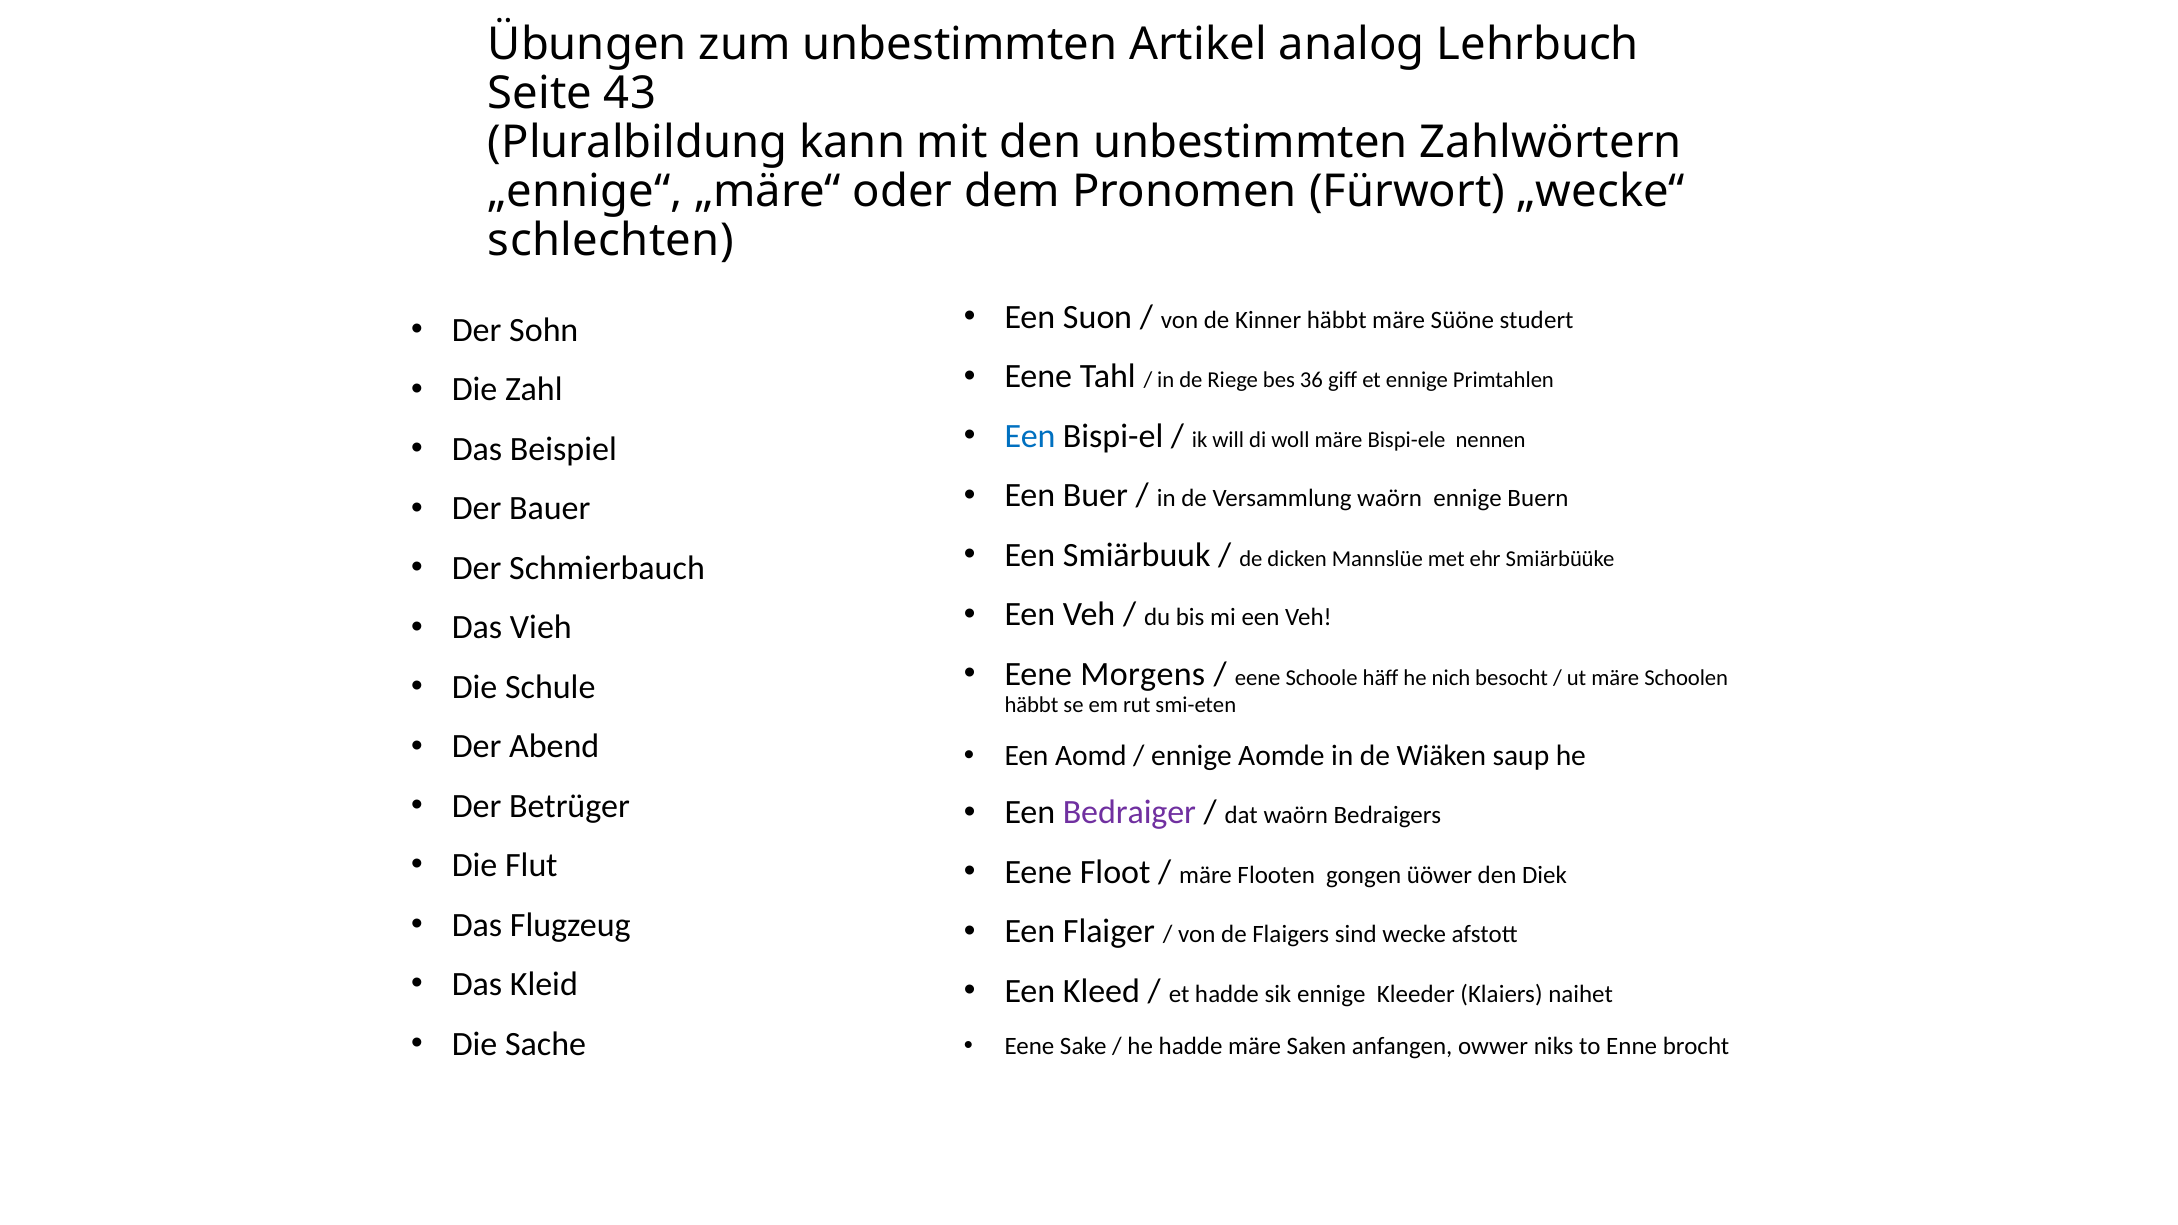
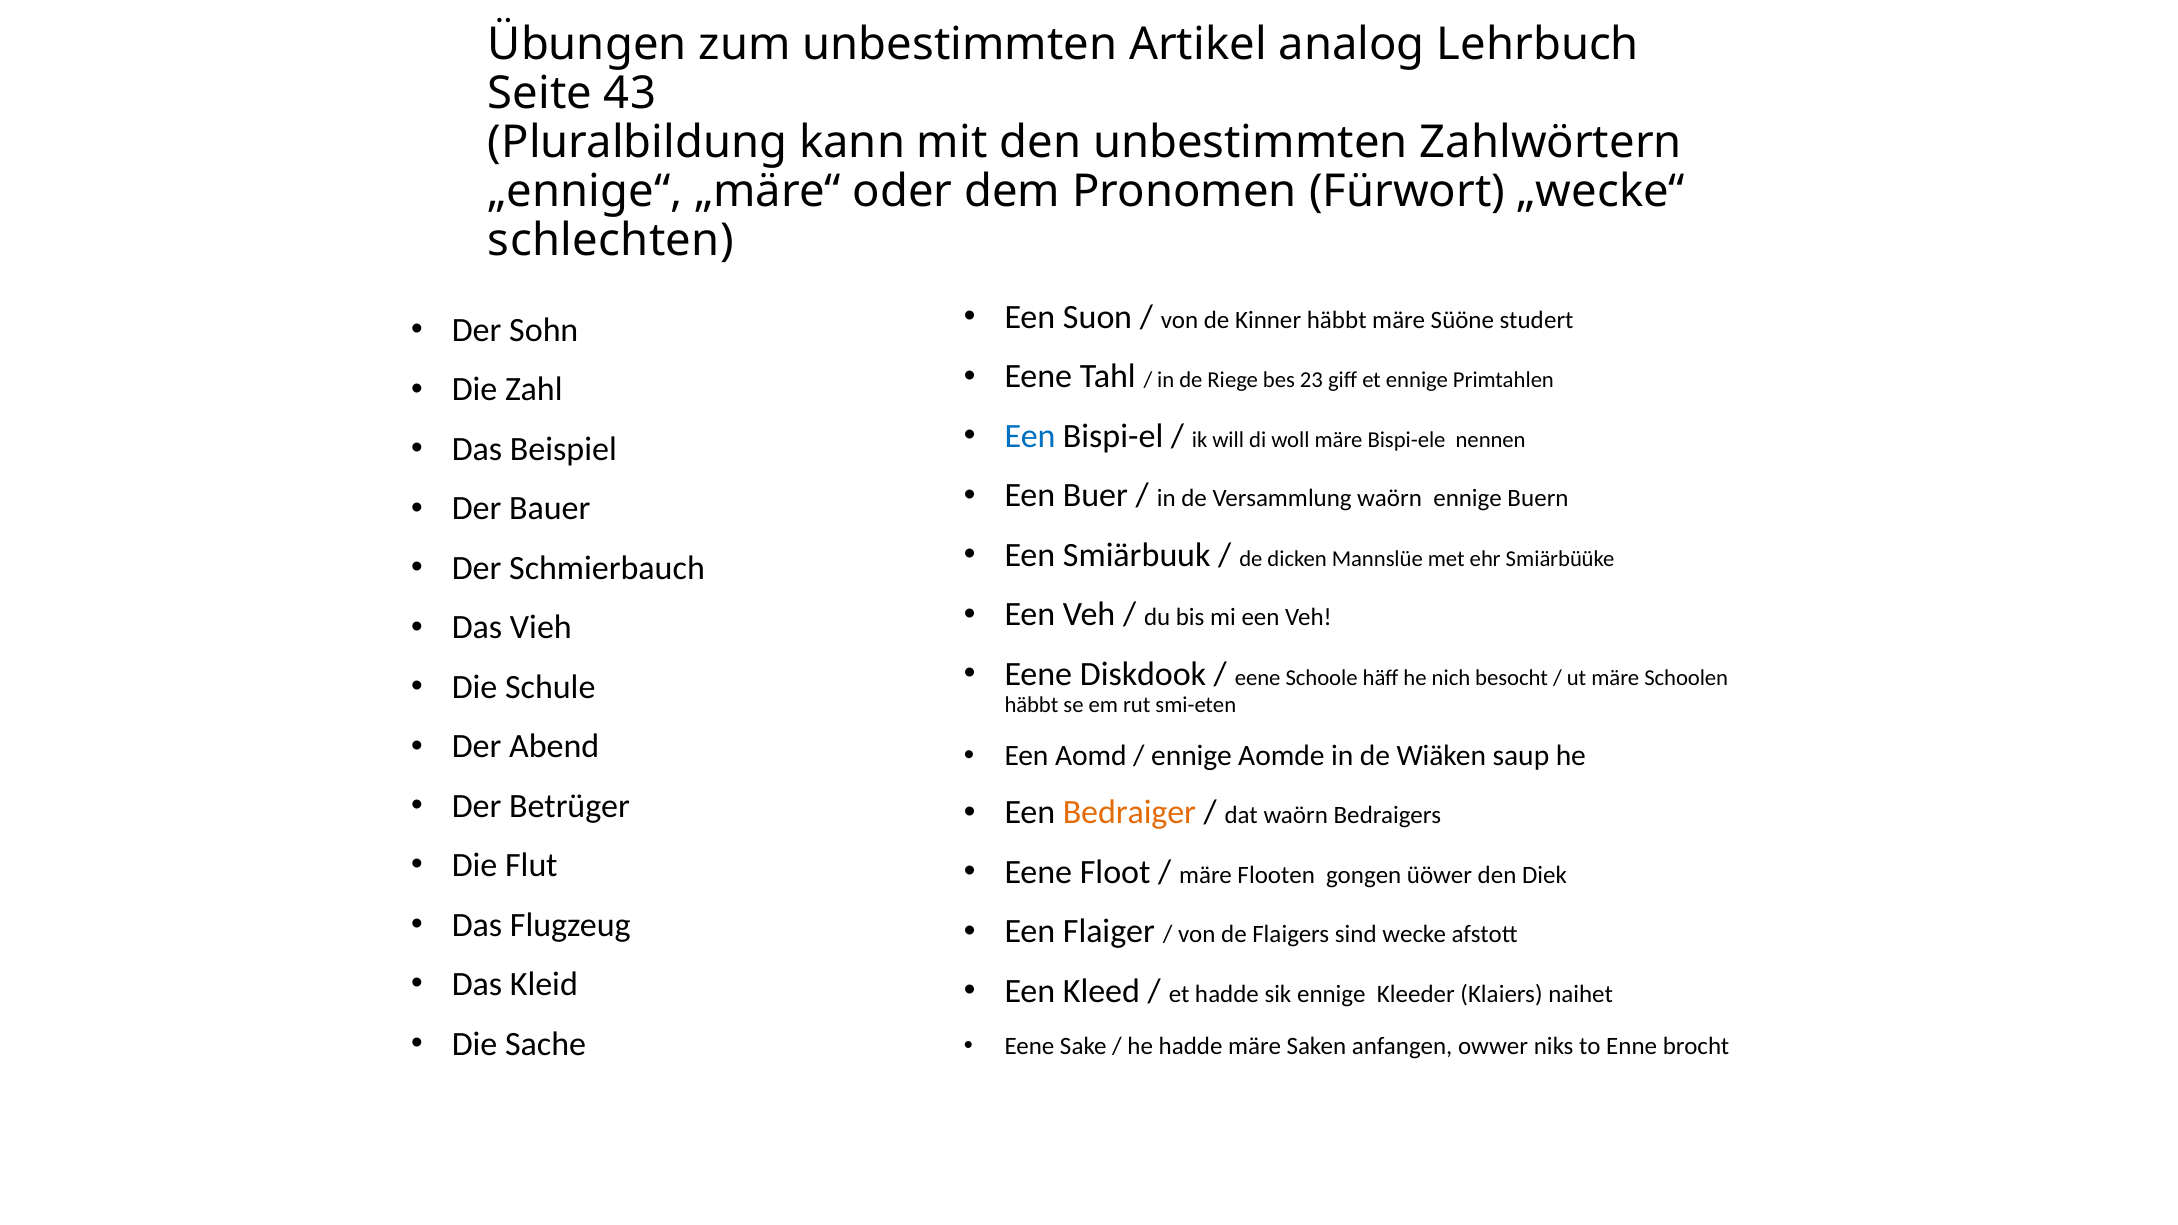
36: 36 -> 23
Morgens: Morgens -> Diskdook
Bedraiger colour: purple -> orange
